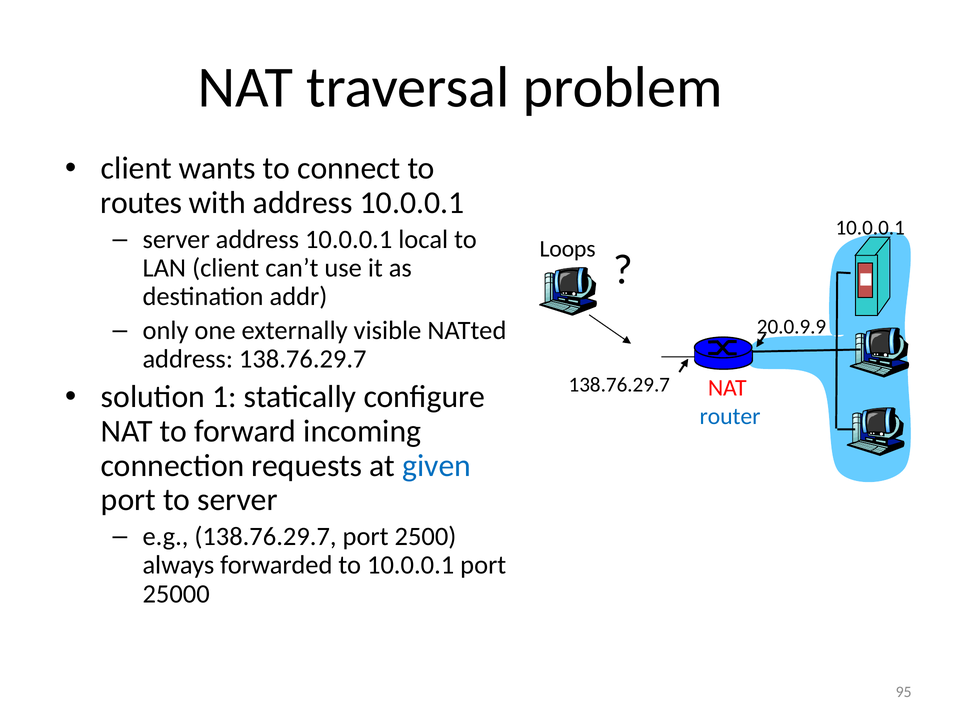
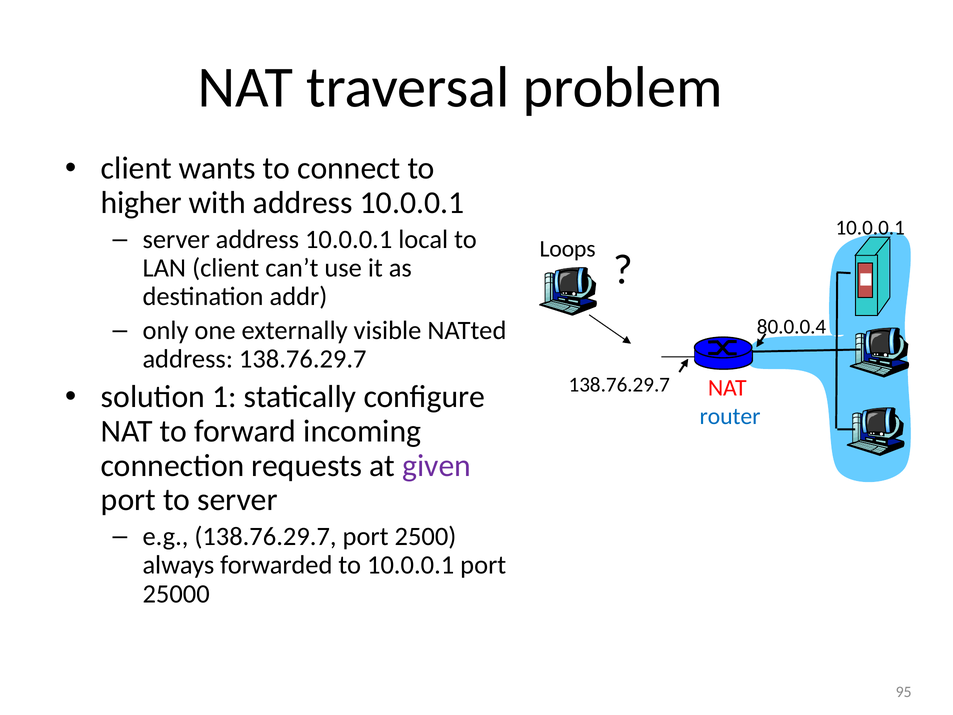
routes: routes -> higher
20.0.9.9: 20.0.9.9 -> 80.0.0.4
given colour: blue -> purple
